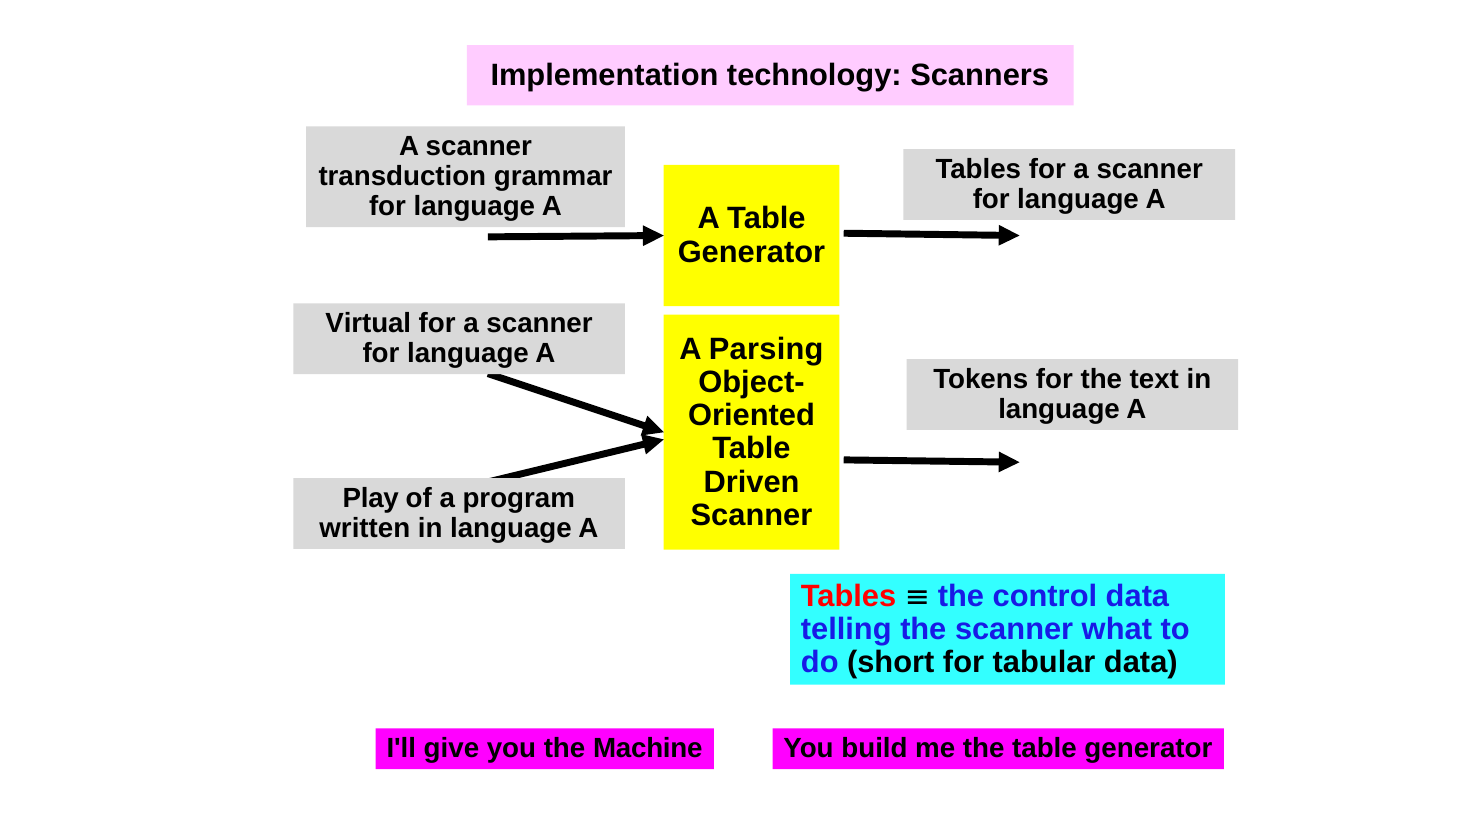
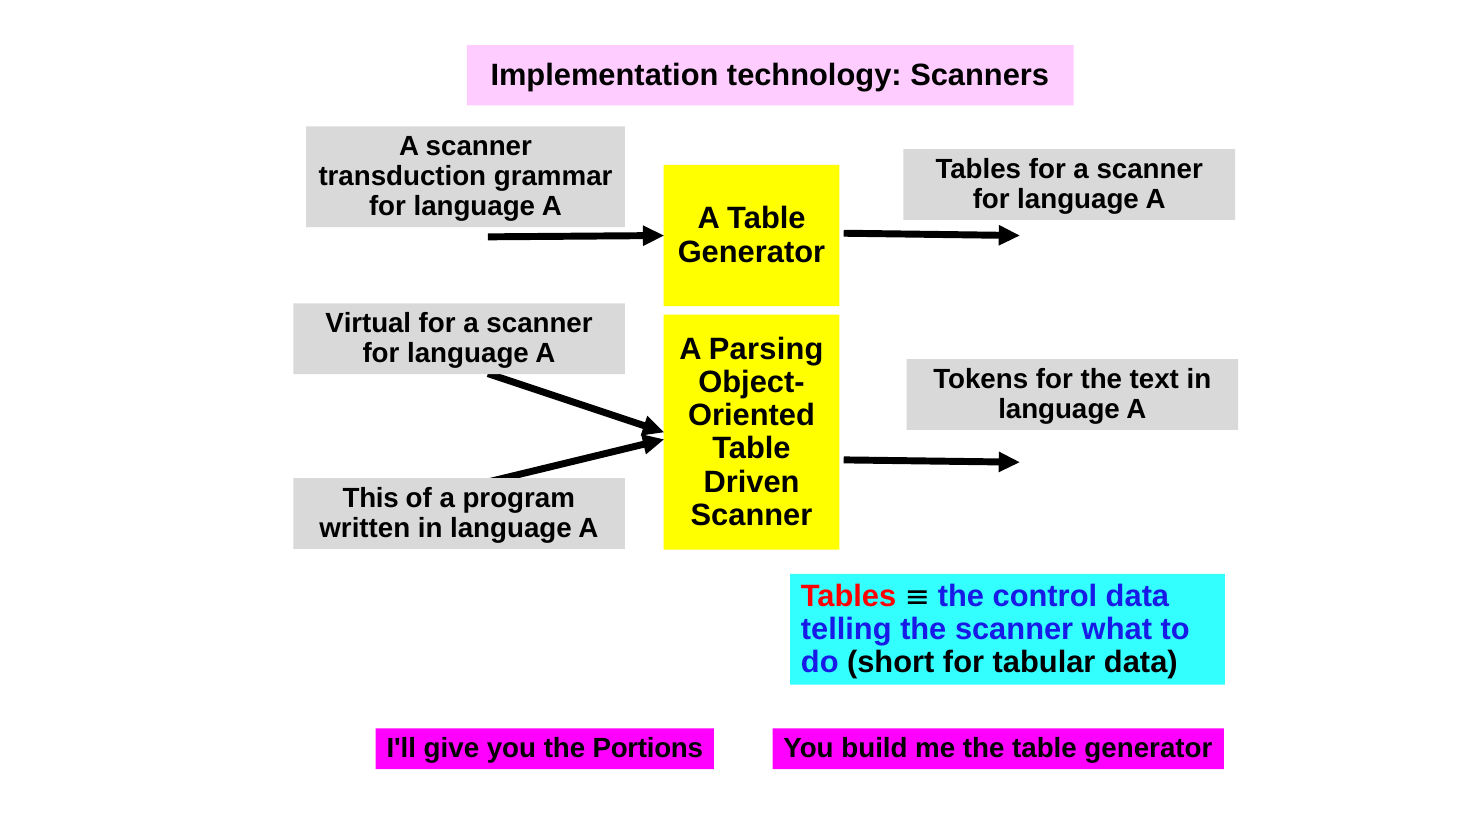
Play: Play -> This
Machine: Machine -> Portions
